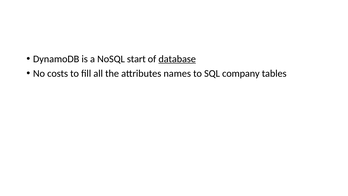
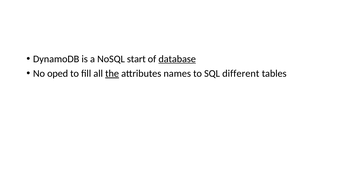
costs: costs -> oped
the underline: none -> present
company: company -> different
